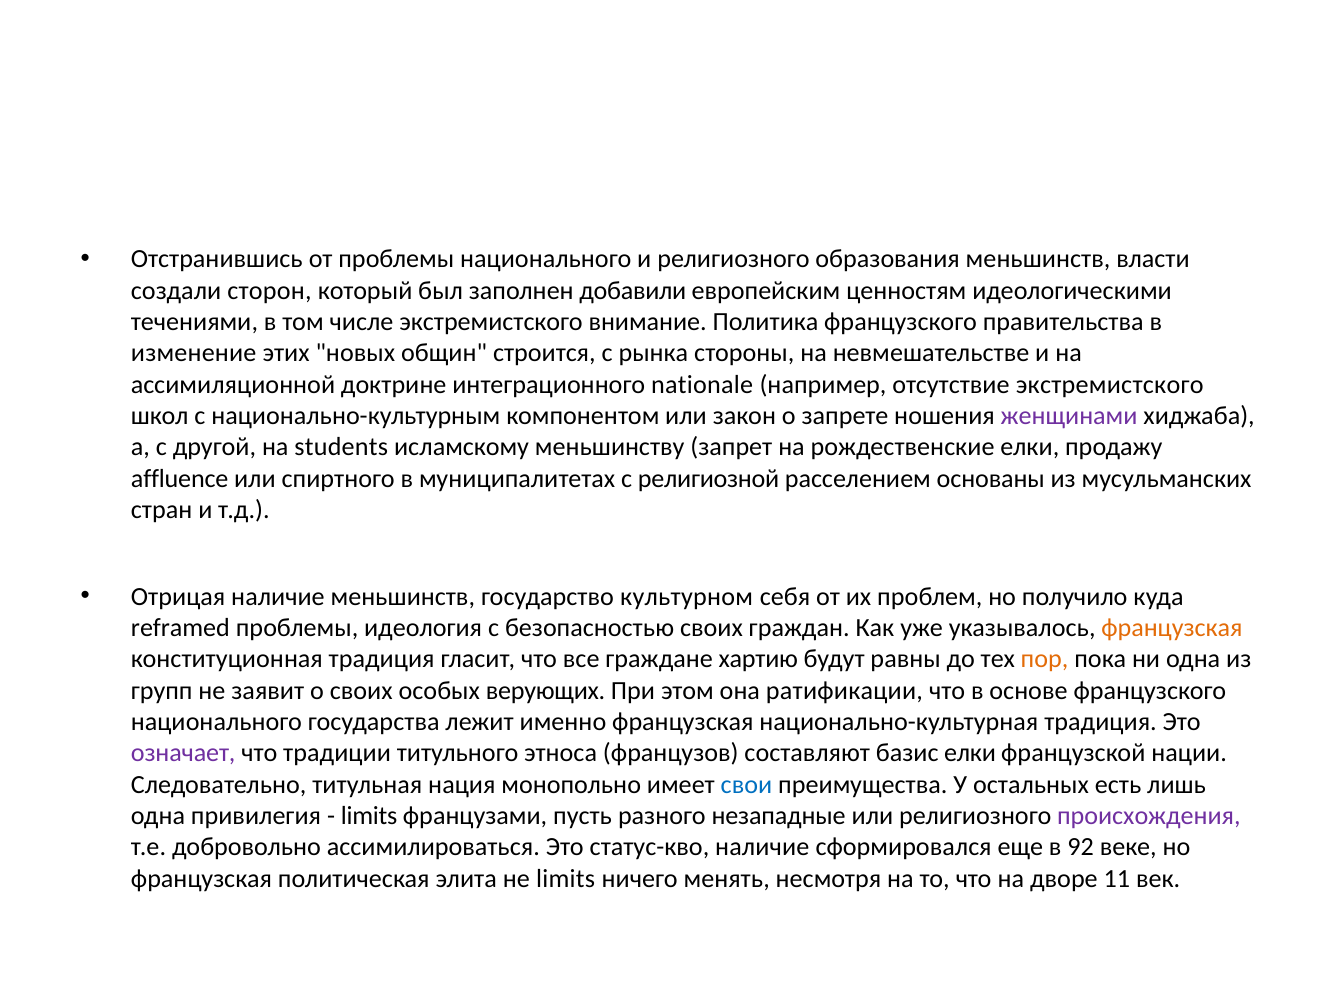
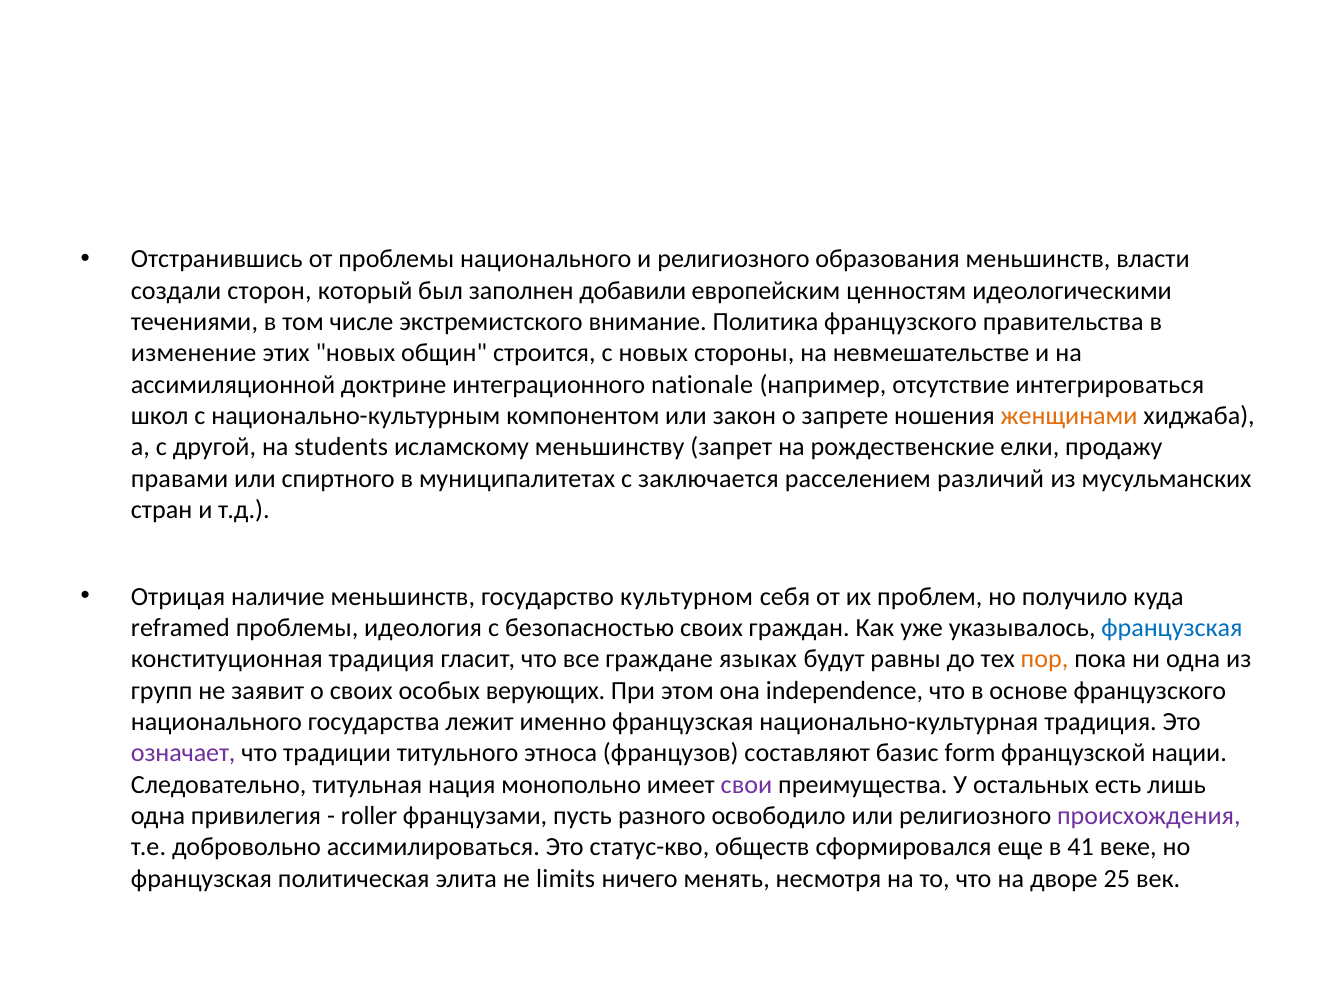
с рынка: рынка -> новых
отсутствие экстремистского: экстремистского -> интегрироваться
женщинами colour: purple -> orange
affluence: affluence -> правами
религиозной: религиозной -> заключается
основаны: основаны -> различий
французская at (1172, 628) colour: orange -> blue
хартию: хартию -> языках
ратификации: ратификации -> independence
базис елки: елки -> form
свои colour: blue -> purple
limits at (369, 816): limits -> roller
незападные: незападные -> освободило
статус-кво наличие: наличие -> обществ
92: 92 -> 41
11: 11 -> 25
